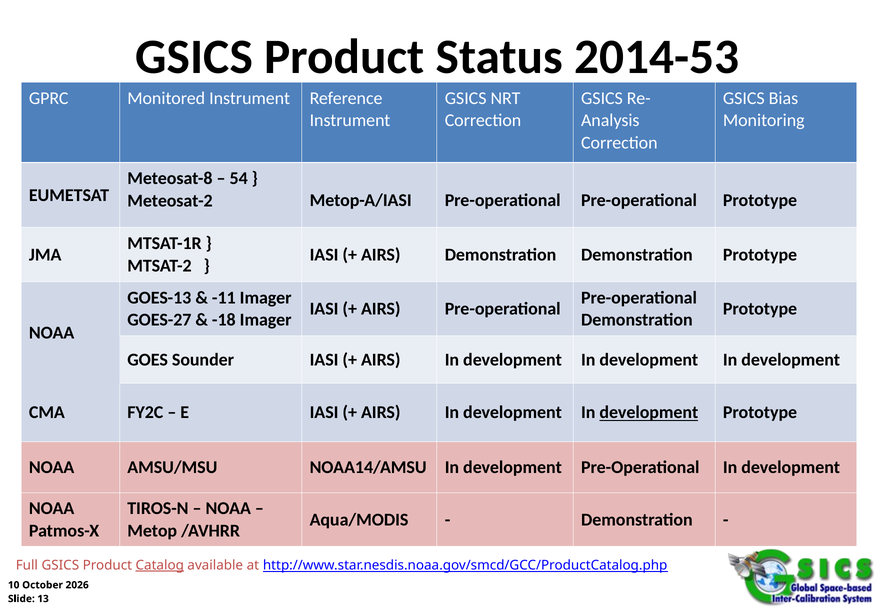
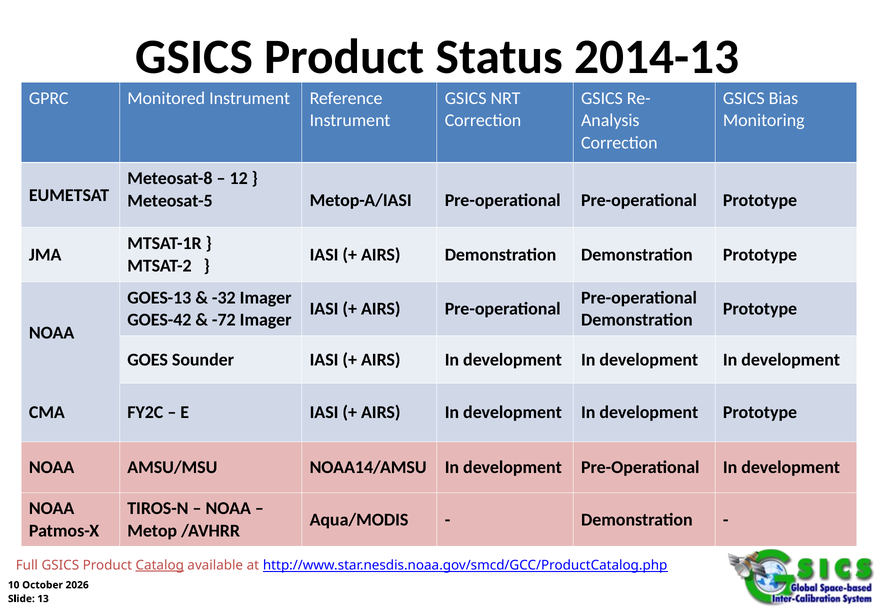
2014-53: 2014-53 -> 2014-13
54: 54 -> 12
Meteosat-2: Meteosat-2 -> Meteosat-5
-11: -11 -> -32
GOES-27: GOES-27 -> GOES-42
-18: -18 -> -72
development at (649, 412) underline: present -> none
